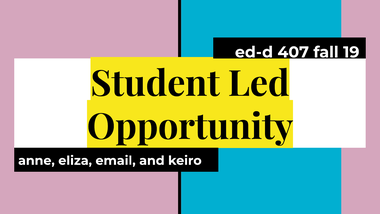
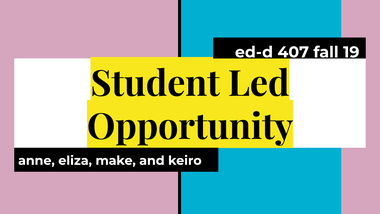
email: email -> make
